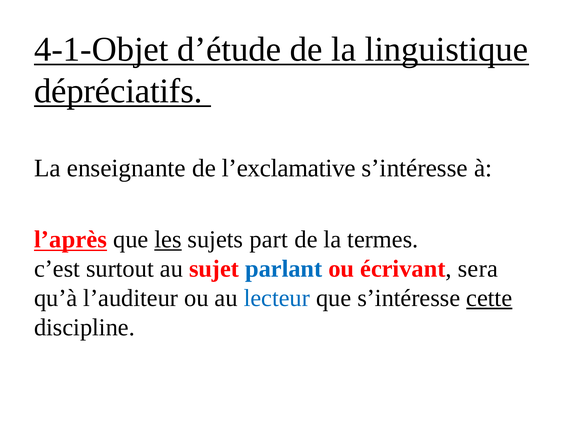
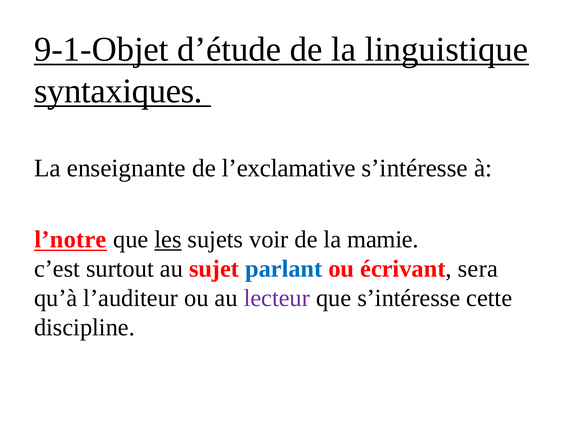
4-1-Objet: 4-1-Objet -> 9-1-Objet
dépréciatifs: dépréciatifs -> syntaxiques
l’après: l’après -> l’notre
part: part -> voir
termes: termes -> mamie
lecteur colour: blue -> purple
cette underline: present -> none
